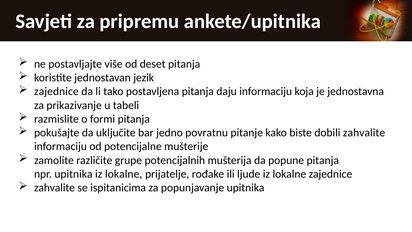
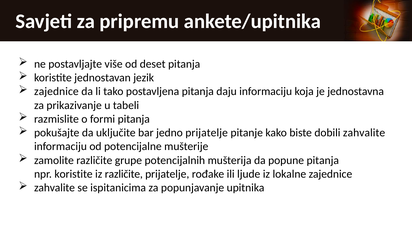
jedno povratnu: povratnu -> prijatelje
npr upitnika: upitnika -> koristite
lokalne at (124, 174): lokalne -> različite
